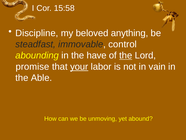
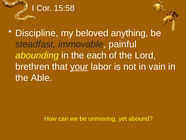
control: control -> painful
have: have -> each
the at (126, 55) underline: present -> none
promise: promise -> brethren
